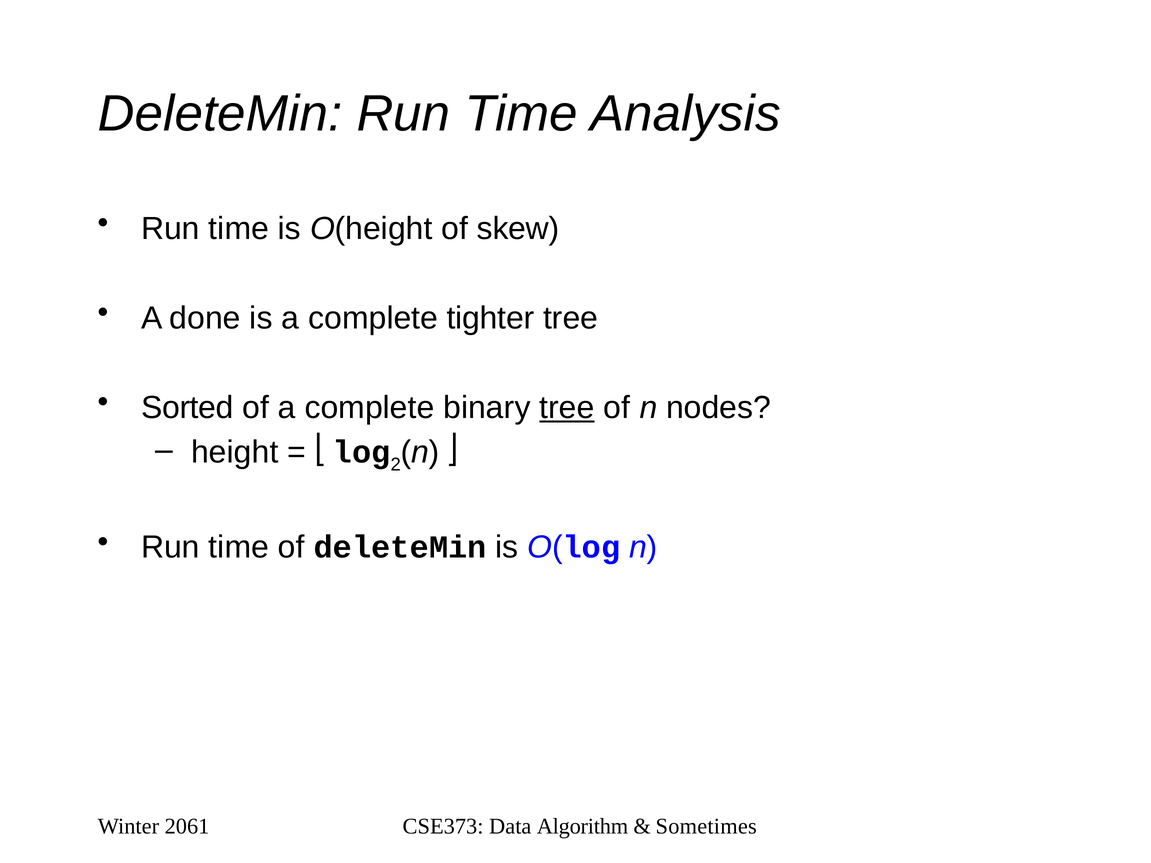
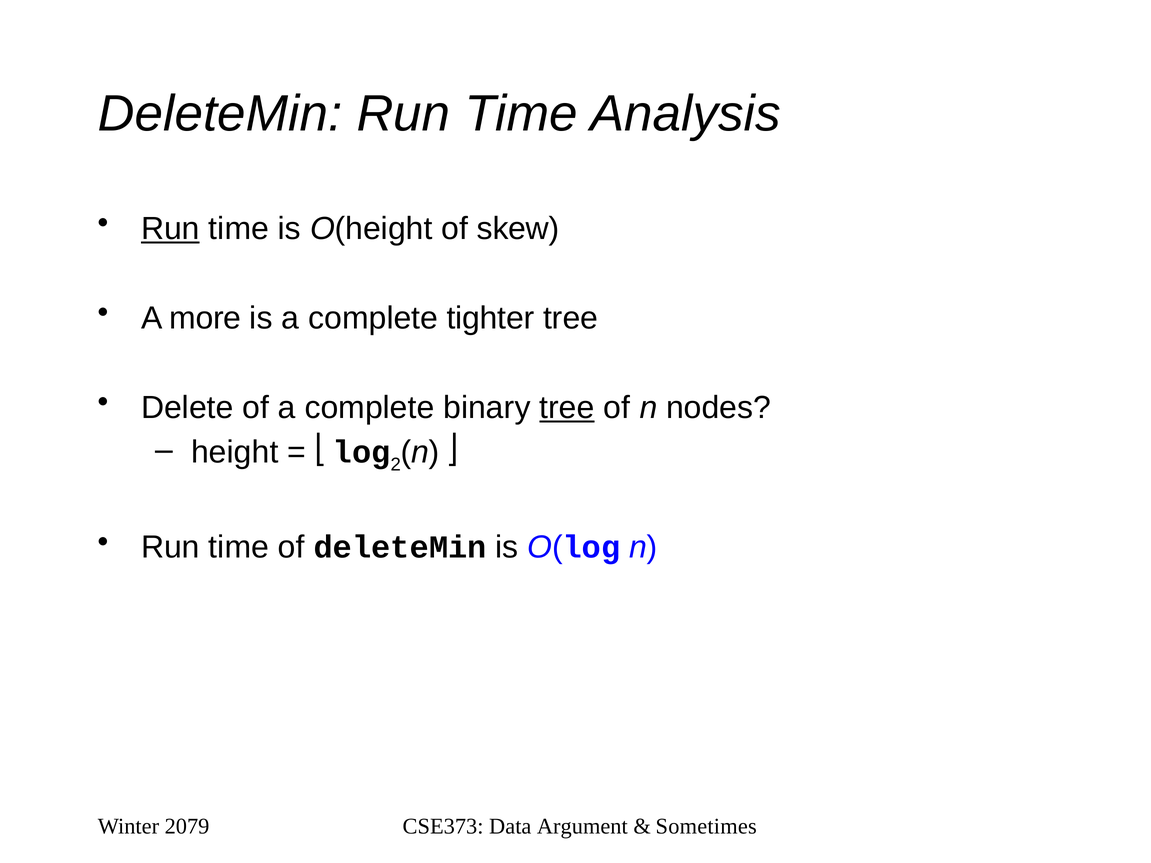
Run at (170, 229) underline: none -> present
done: done -> more
Sorted: Sorted -> Delete
2061: 2061 -> 2079
Algorithm: Algorithm -> Argument
